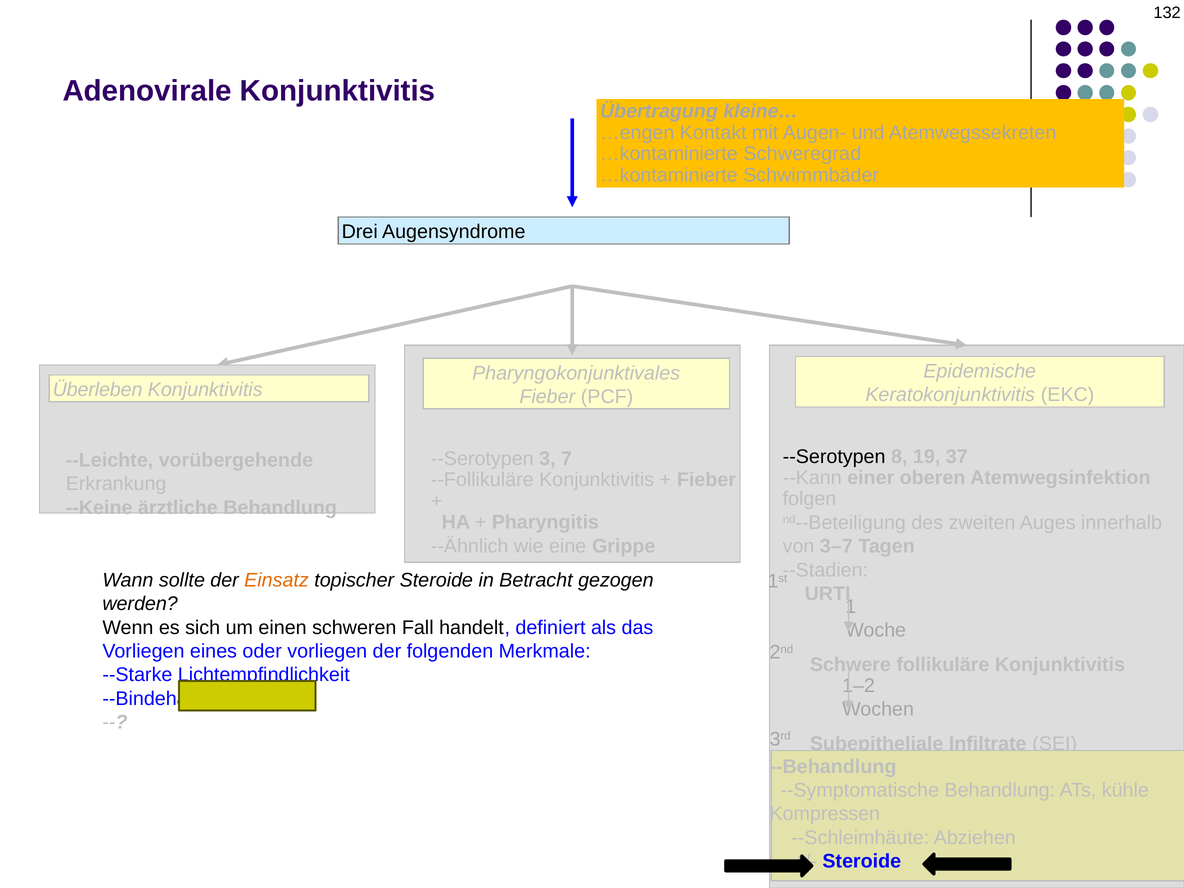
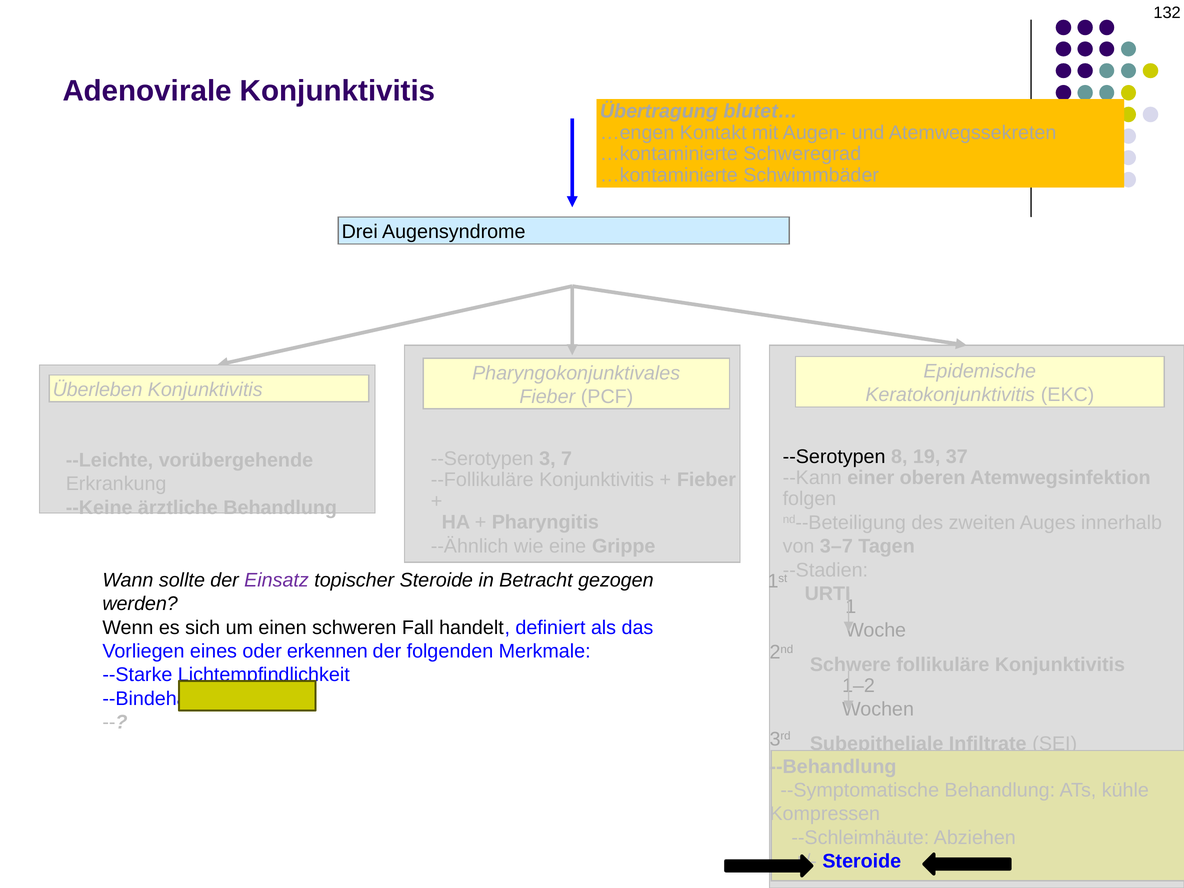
kleine…: kleine… -> blutet…
Einsatz colour: orange -> purple
oder vorliegen: vorliegen -> erkennen
